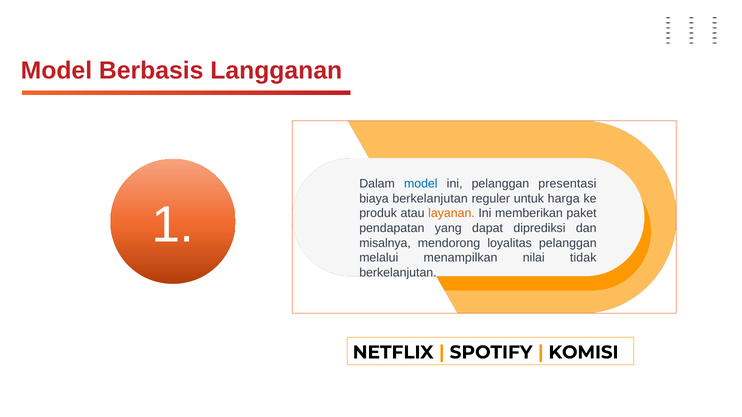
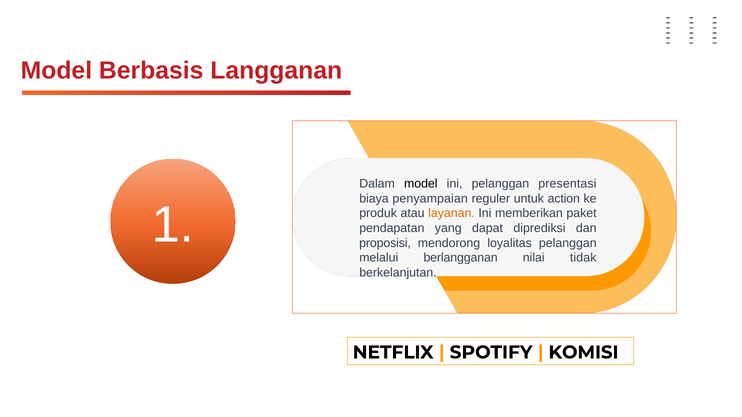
model at (421, 184) colour: blue -> black
biaya berkelanjutan: berkelanjutan -> penyampaian
harga: harga -> action
misalnya: misalnya -> proposisi
menampilkan: menampilkan -> berlangganan
